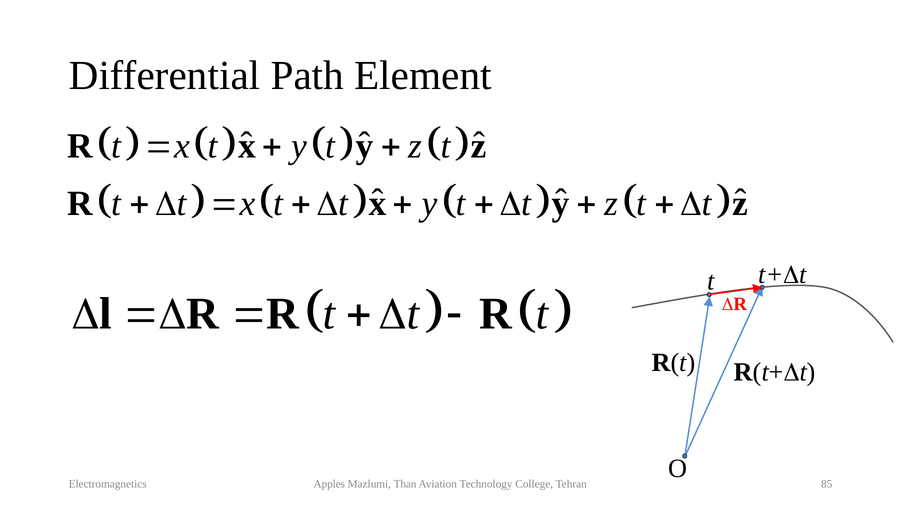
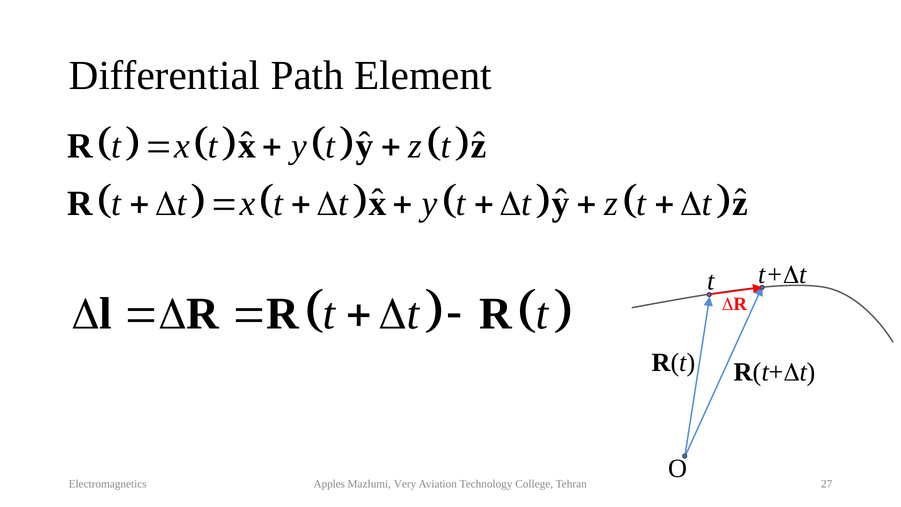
Than: Than -> Very
85: 85 -> 27
